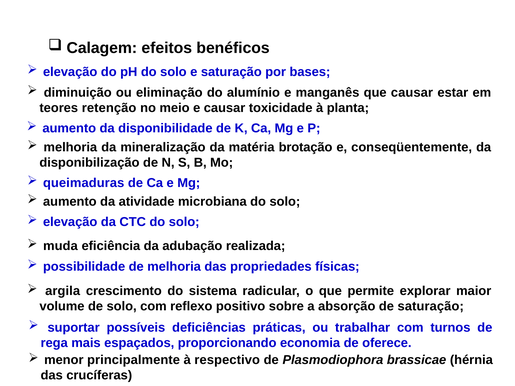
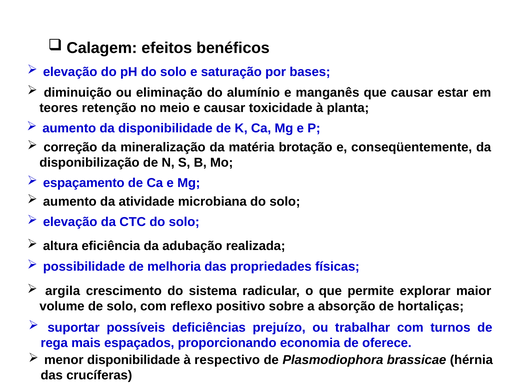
melhoria at (70, 147): melhoria -> correção
queimaduras: queimaduras -> espaçamento
muda: muda -> altura
de saturação: saturação -> hortaliças
práticas: práticas -> prejuízo
menor principalmente: principalmente -> disponibilidade
